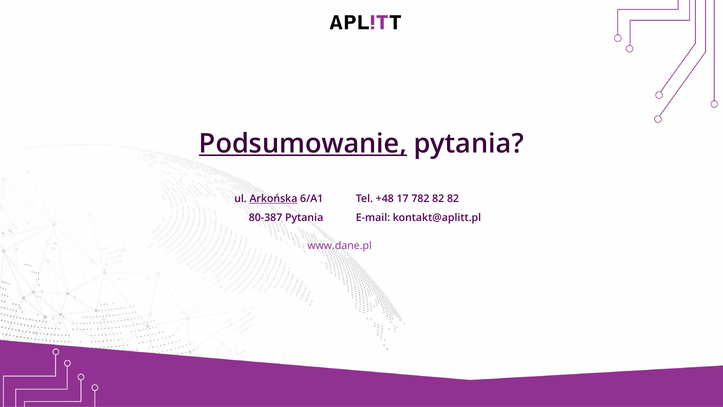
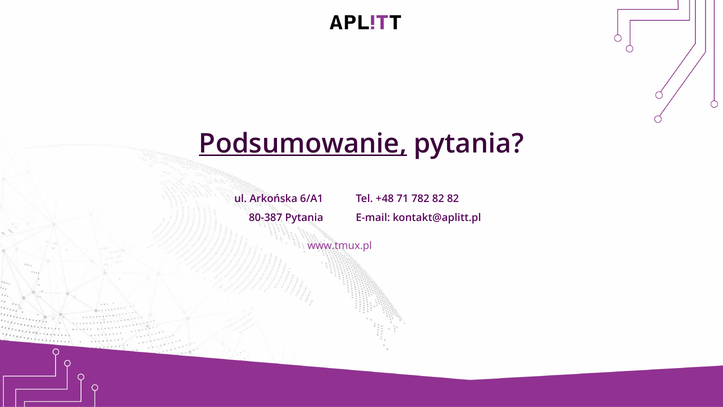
Arkońska underline: present -> none
17: 17 -> 71
www.dane.pl: www.dane.pl -> www.tmux.pl
